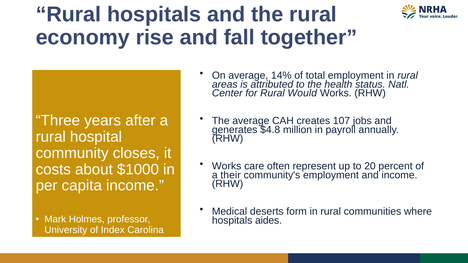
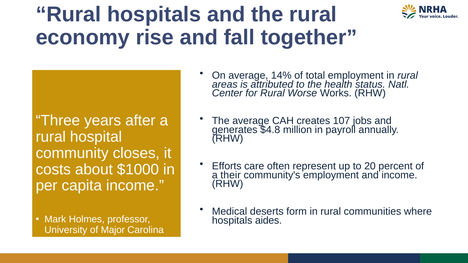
Would: Would -> Worse
Works at (227, 166): Works -> Efforts
Index: Index -> Major
